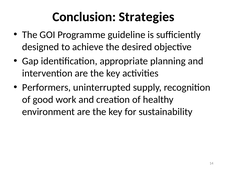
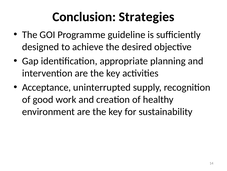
Performers: Performers -> Acceptance
